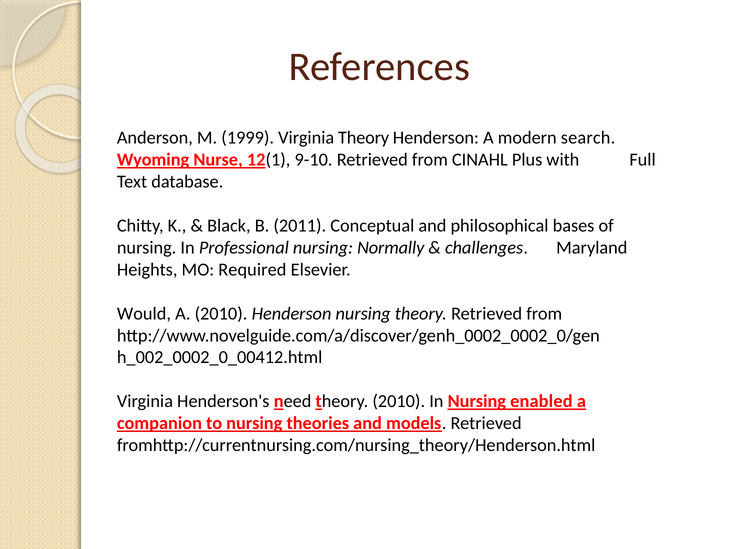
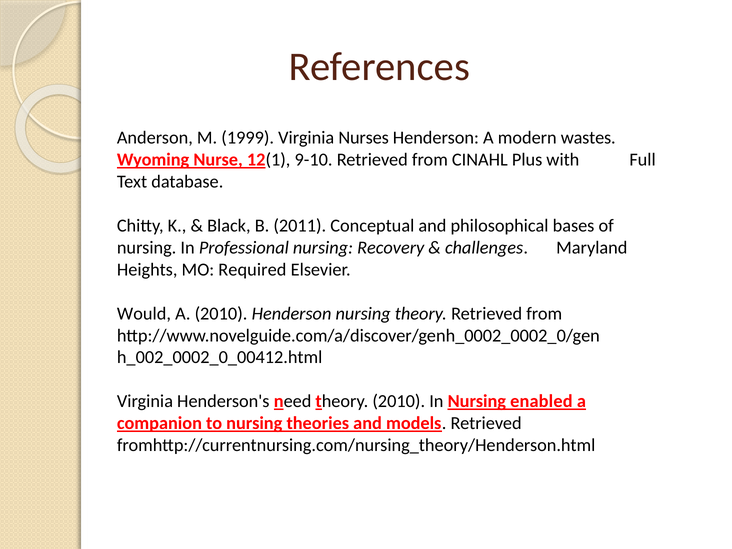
Virginia Theory: Theory -> Nurses
search: search -> wastes
Normally: Normally -> Recovery
